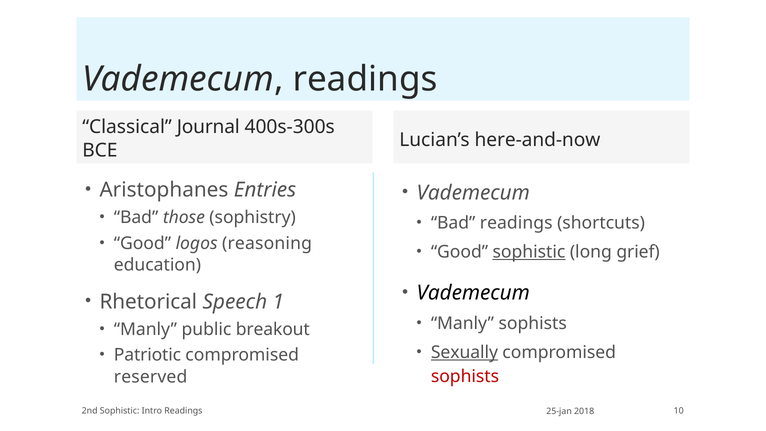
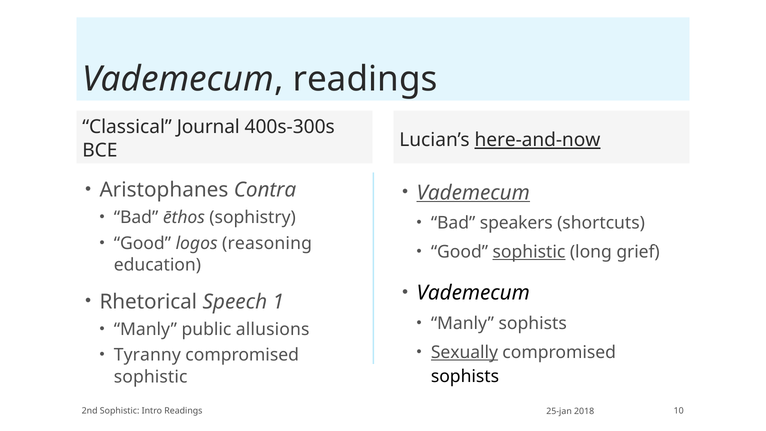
here-and-now underline: none -> present
Entries: Entries -> Contra
Vademecum at (473, 193) underline: none -> present
those: those -> ēthos
Bad readings: readings -> speakers
breakout: breakout -> allusions
Patriotic: Patriotic -> Tyranny
sophists at (465, 376) colour: red -> black
reserved at (151, 377): reserved -> sophistic
